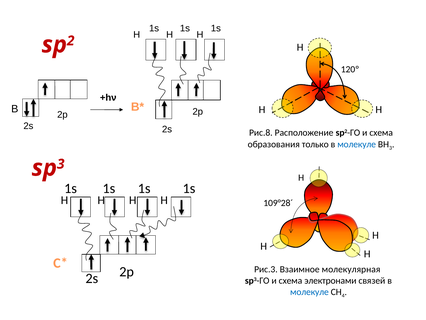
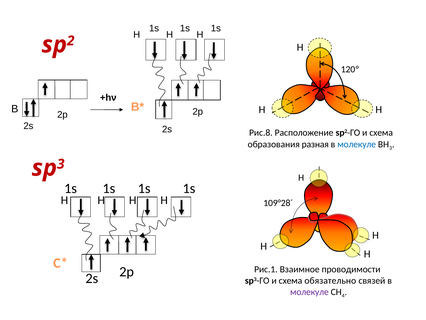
только: только -> разная
Рис.3: Рис.3 -> Рис.1
молекулярная: молекулярная -> проводимости
электронами: электронами -> обязательно
молекуле at (309, 292) colour: blue -> purple
